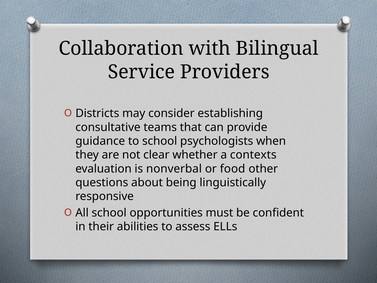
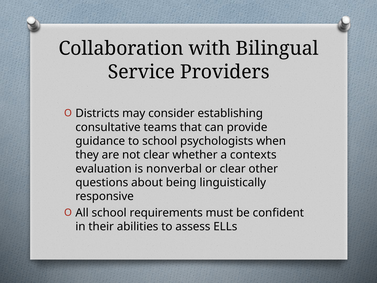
or food: food -> clear
opportunities: opportunities -> requirements
